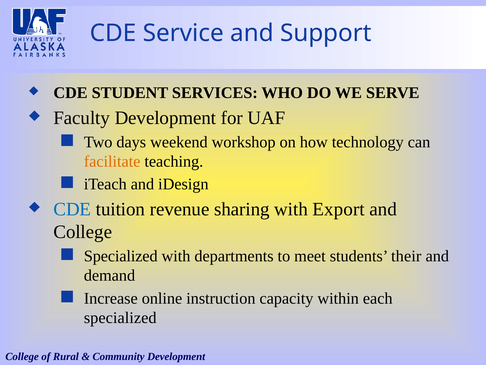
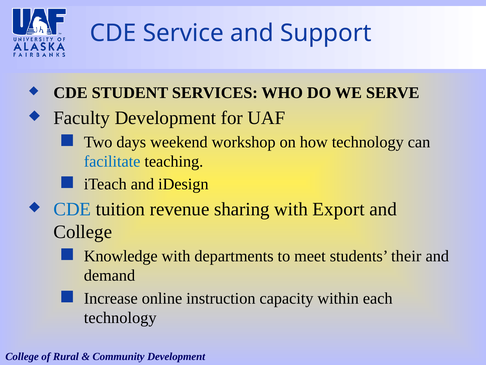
facilitate colour: orange -> blue
Specialized at (121, 256): Specialized -> Knowledge
specialized at (120, 317): specialized -> technology
